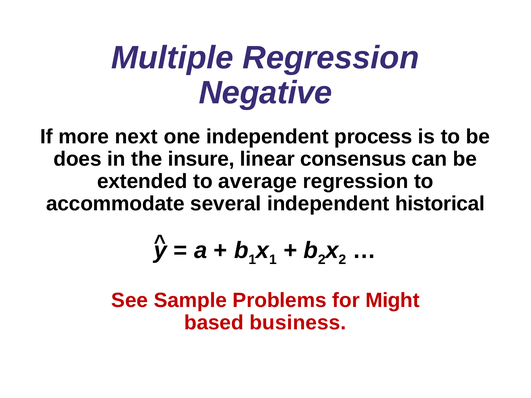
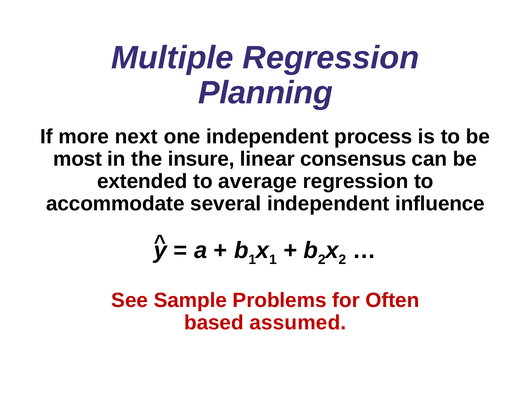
Negative: Negative -> Planning
does: does -> most
historical: historical -> influence
Might: Might -> Often
business: business -> assumed
